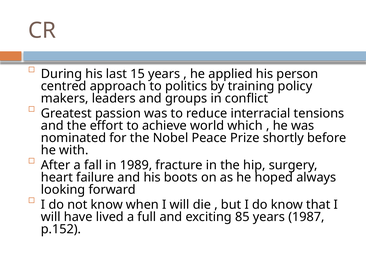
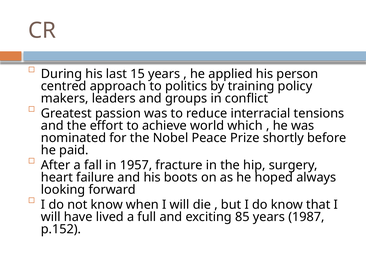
with: with -> paid
1989: 1989 -> 1957
